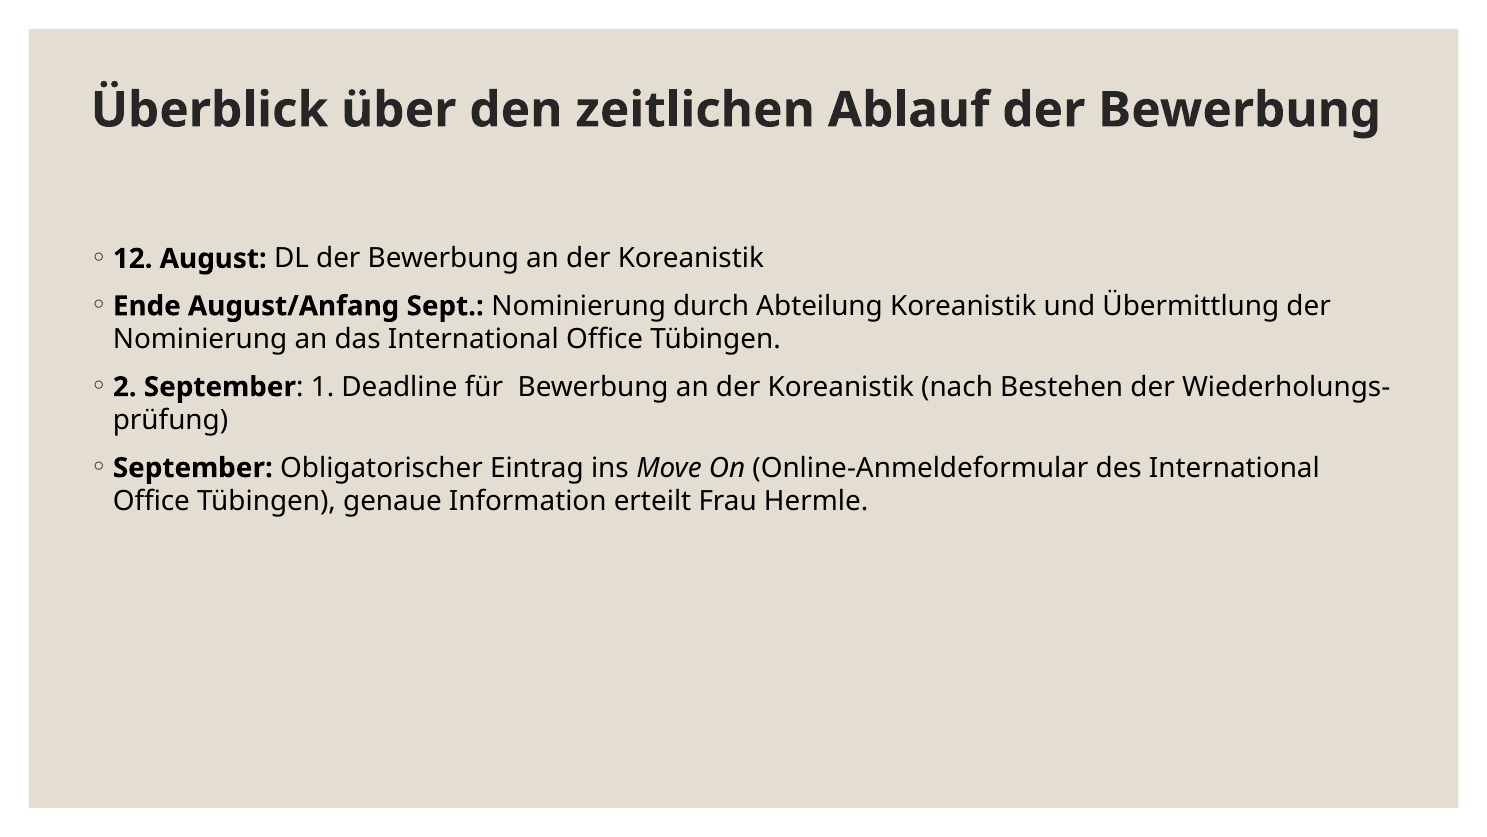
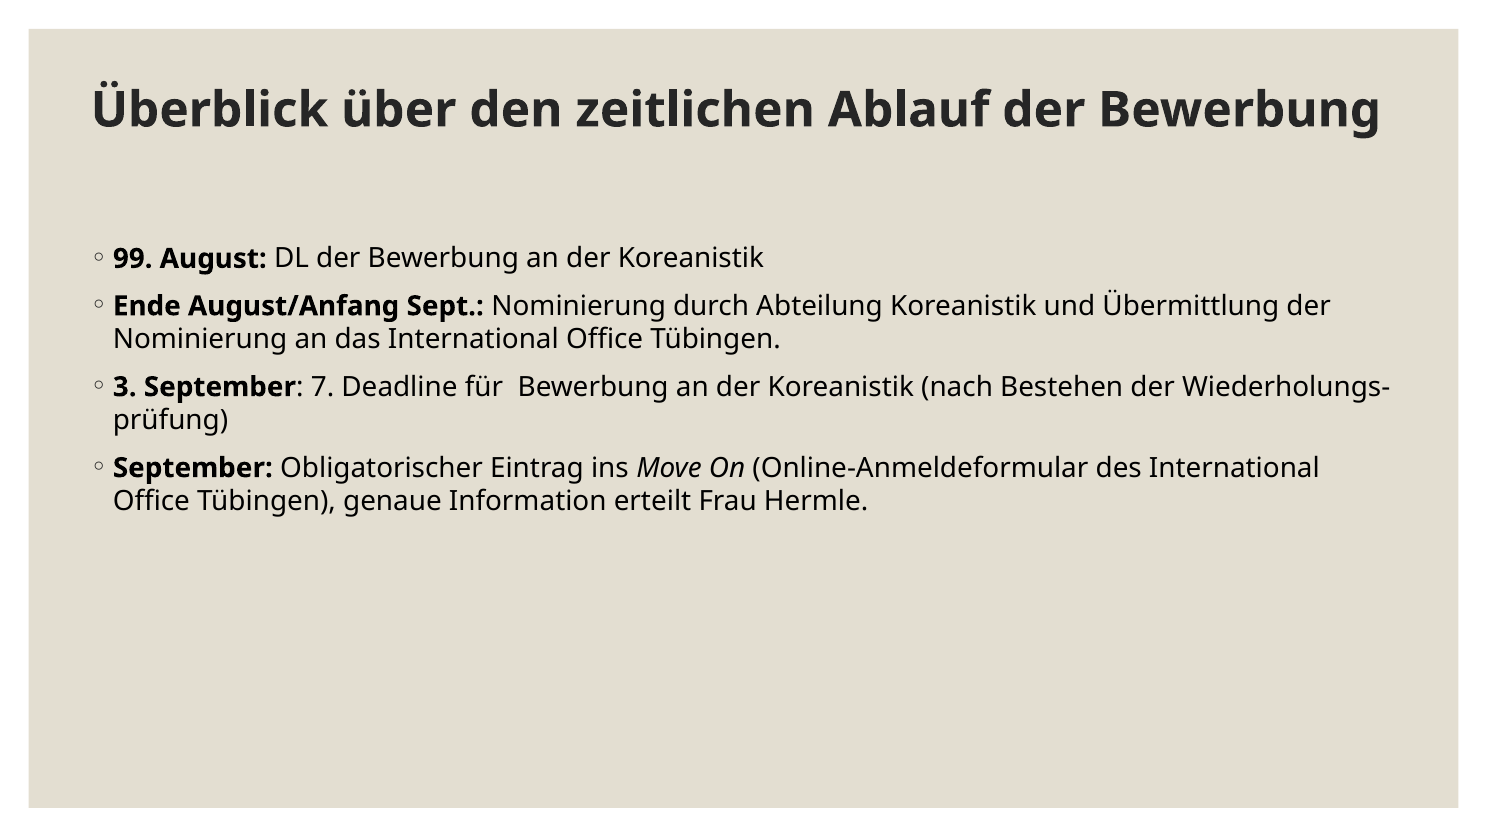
12: 12 -> 99
2: 2 -> 3
1: 1 -> 7
